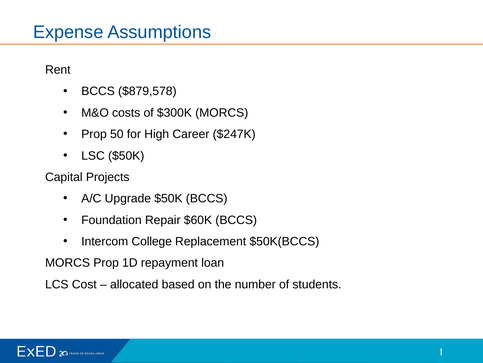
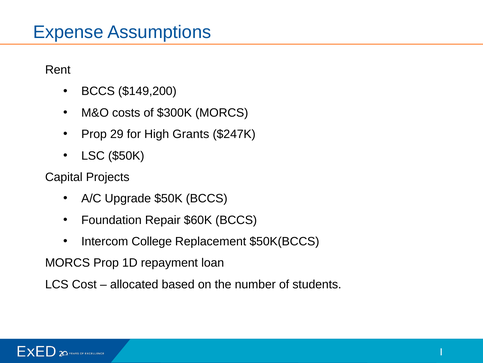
$879,578: $879,578 -> $149,200
50: 50 -> 29
Career: Career -> Grants
